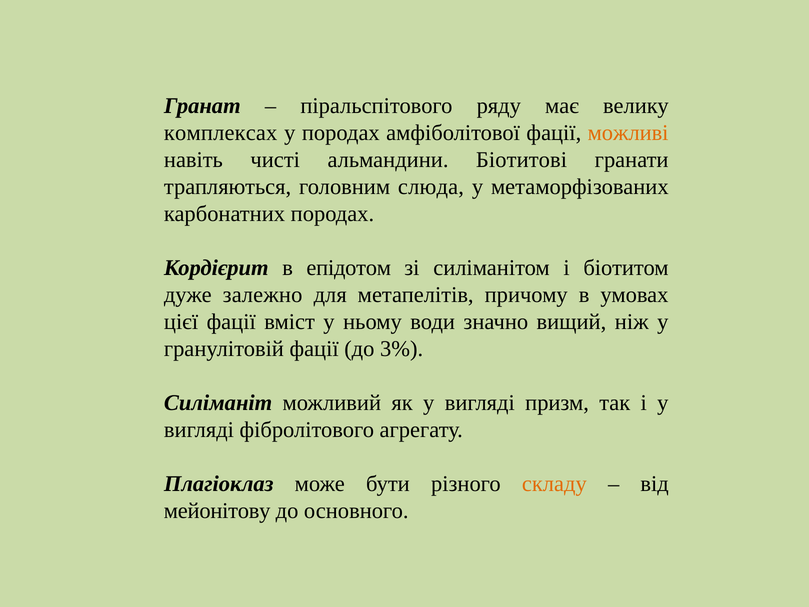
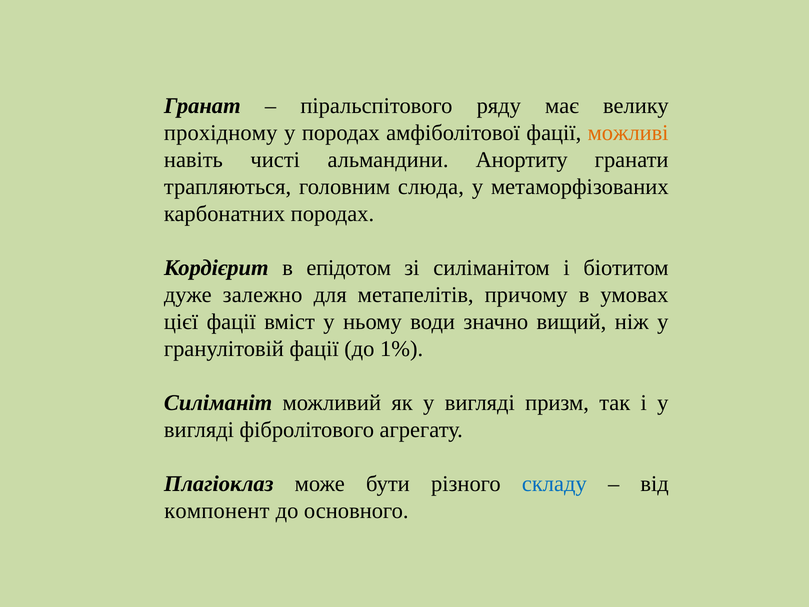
комплексах: комплексах -> прохідному
Біотитові: Біотитові -> Анортиту
3%: 3% -> 1%
складу colour: orange -> blue
мейонітову: мейонітову -> компонент
